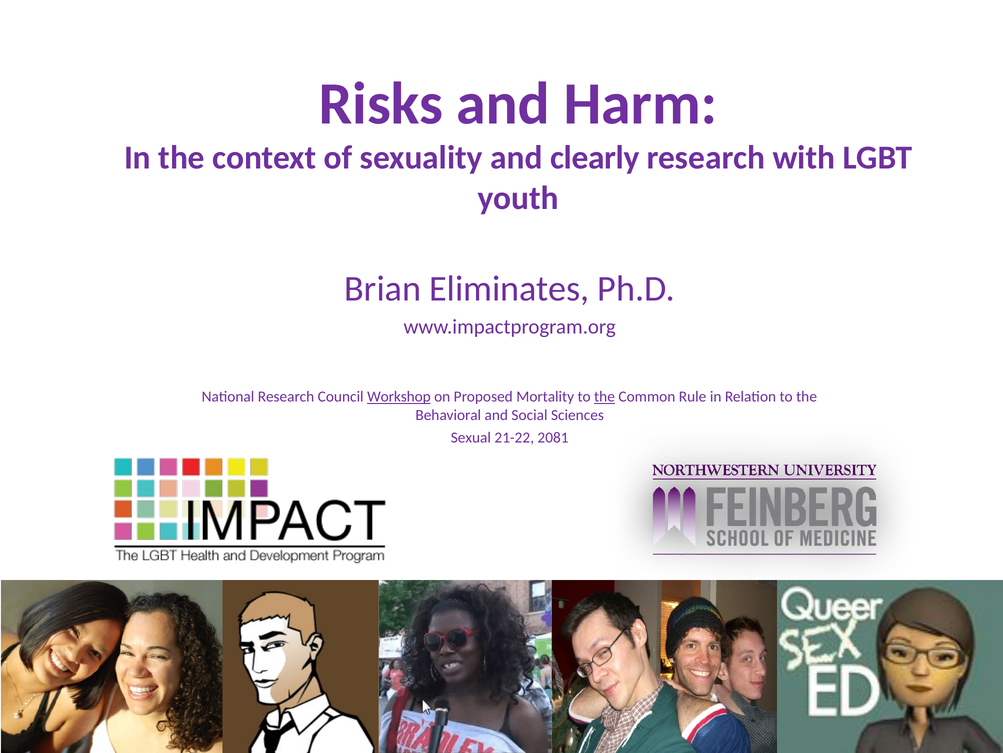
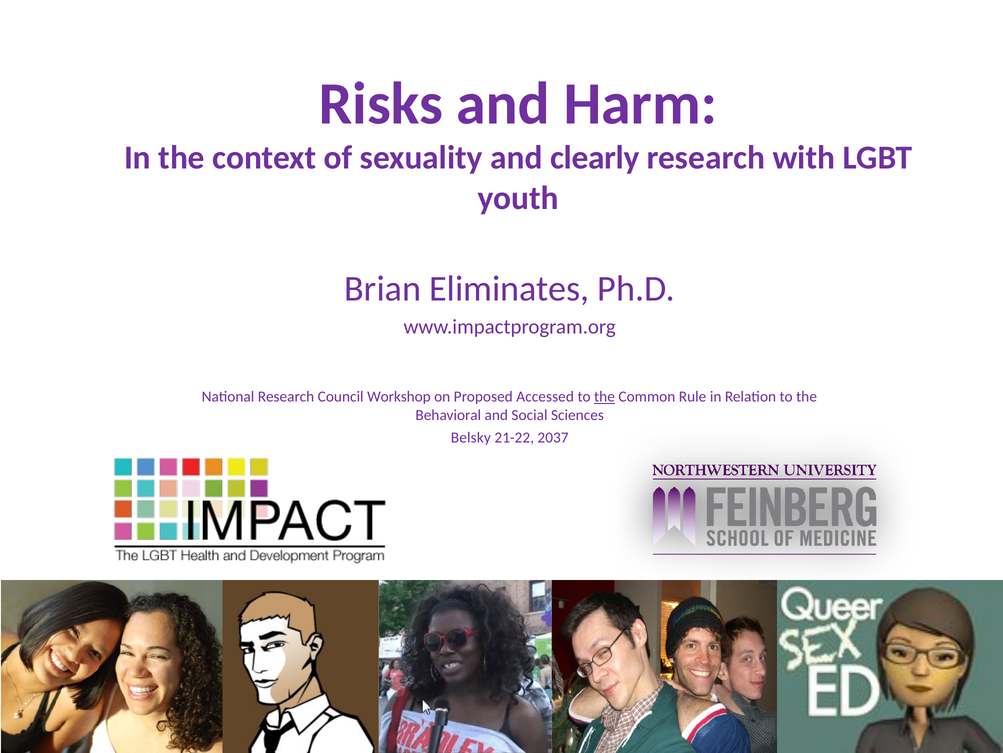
Workshop underline: present -> none
Mortality: Mortality -> Accessed
Sexual: Sexual -> Belsky
2081: 2081 -> 2037
